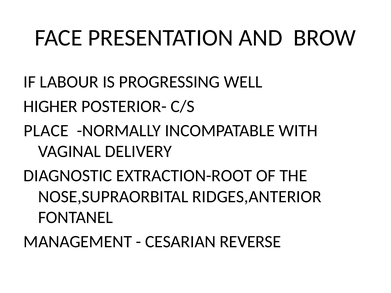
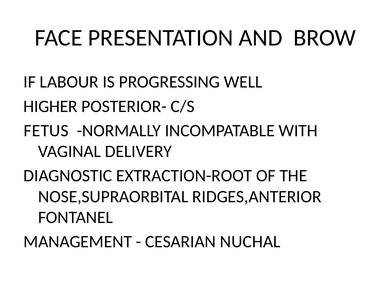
PLACE: PLACE -> FETUS
REVERSE: REVERSE -> NUCHAL
